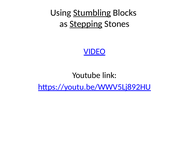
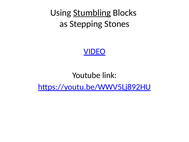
Stepping underline: present -> none
